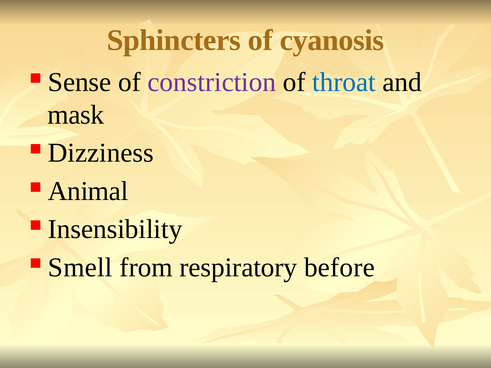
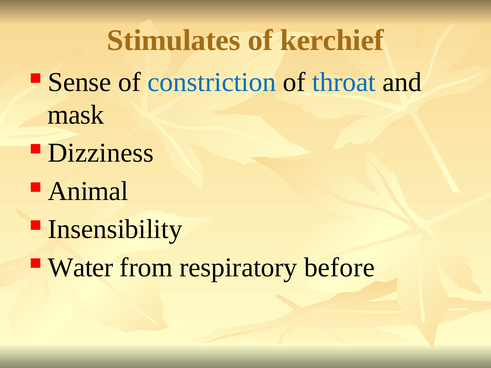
Sphincters: Sphincters -> Stimulates
cyanosis: cyanosis -> kerchief
constriction colour: purple -> blue
Smell: Smell -> Water
